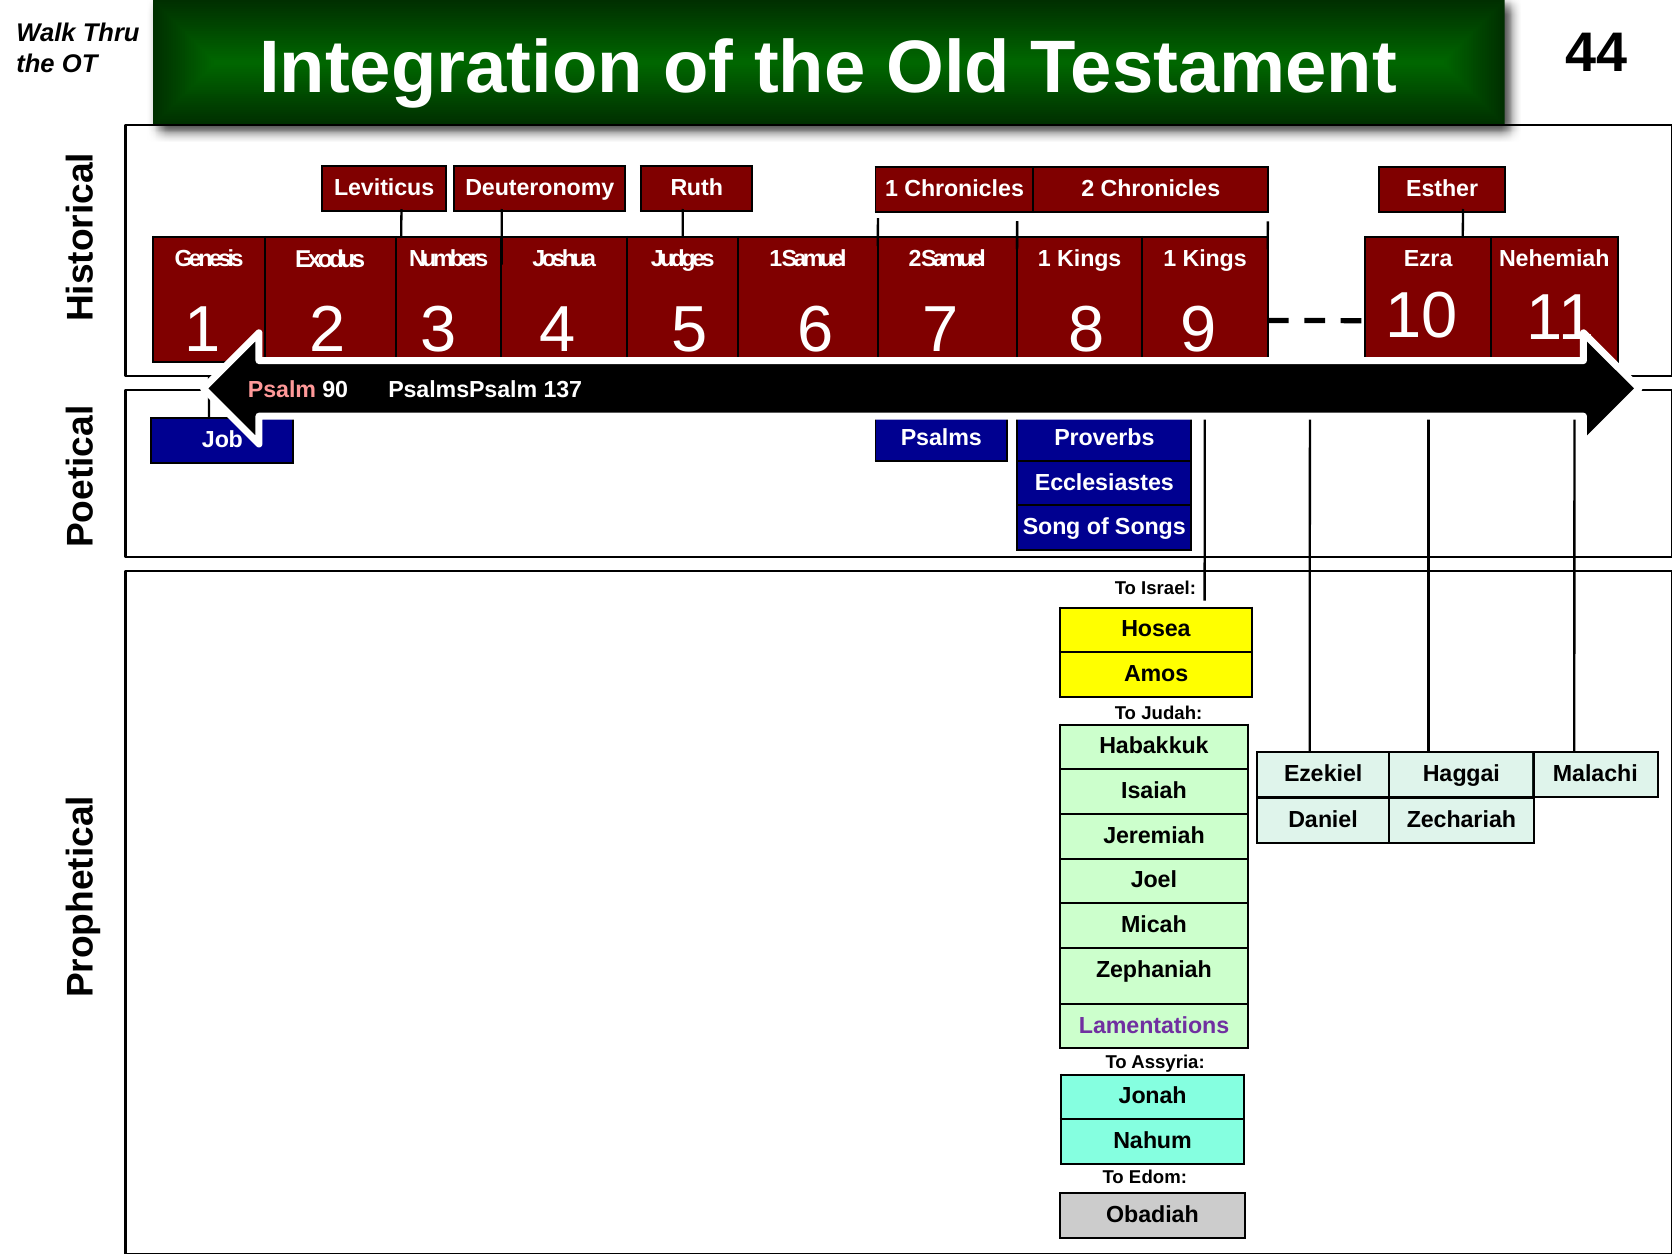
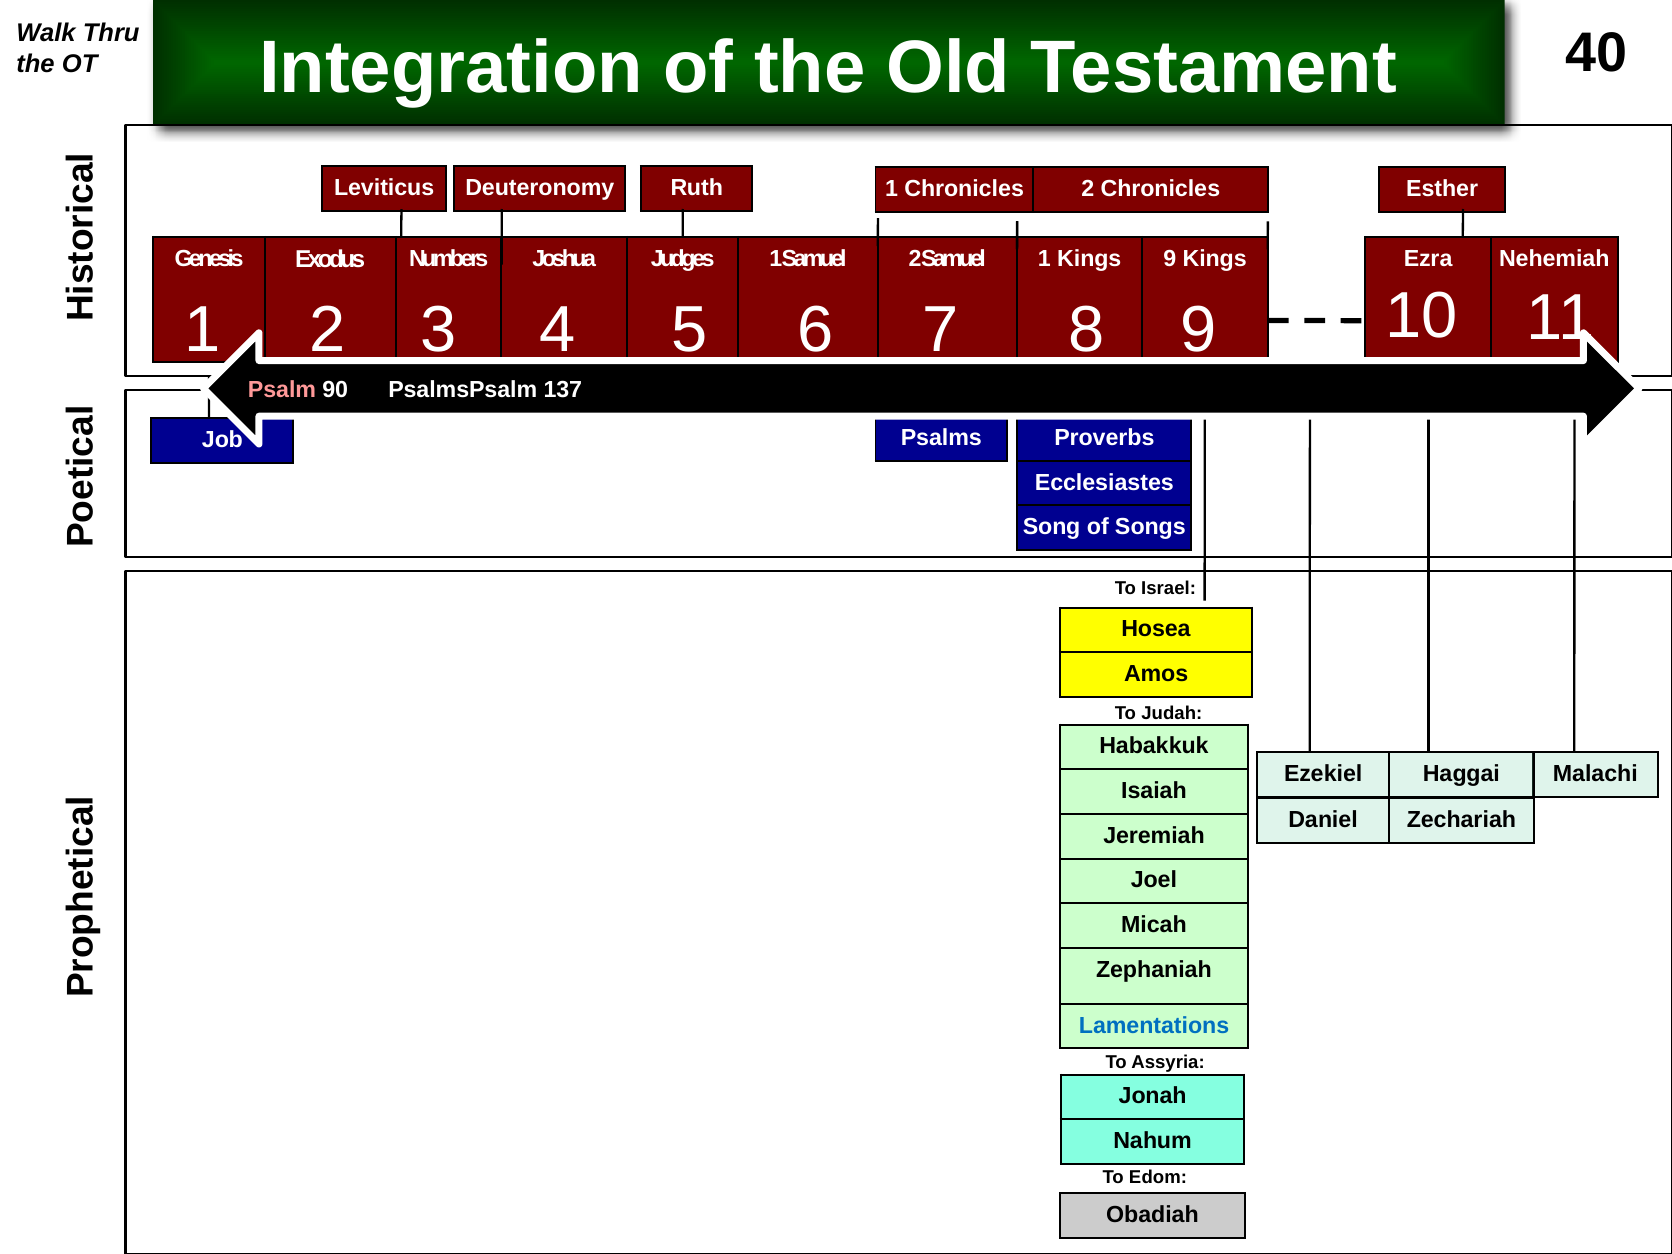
44: 44 -> 40
Kings 1: 1 -> 9
Lamentations colour: purple -> blue
